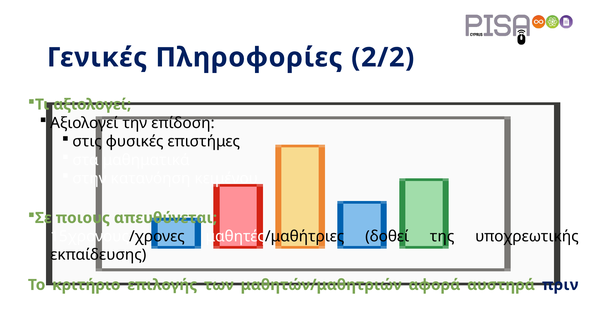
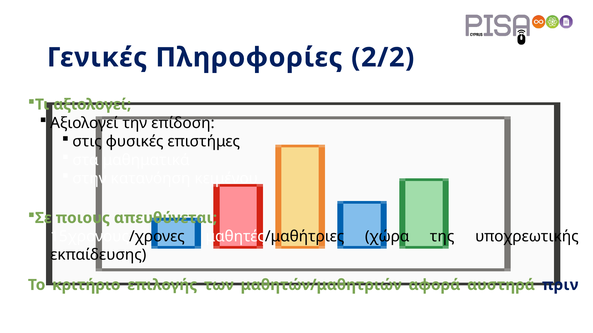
δοθεί: δοθεί -> χώρα
